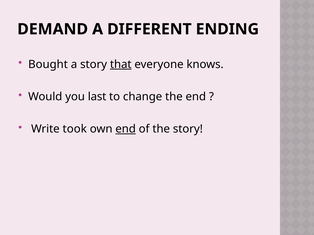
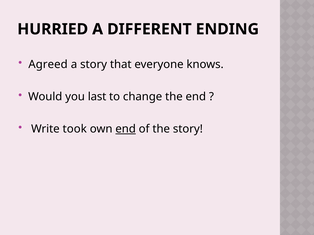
DEMAND: DEMAND -> HURRIED
Bought: Bought -> Agreed
that underline: present -> none
